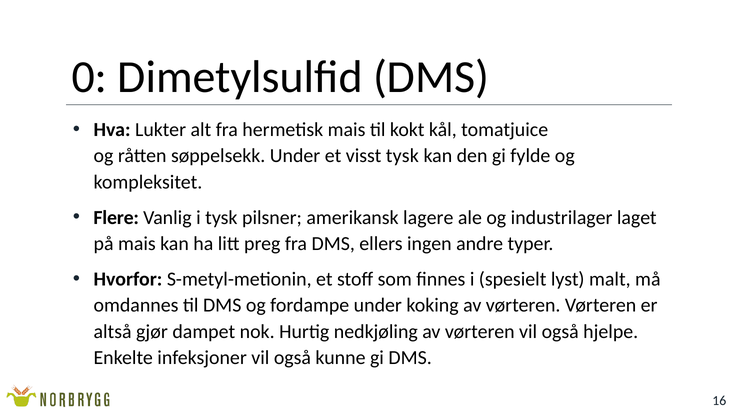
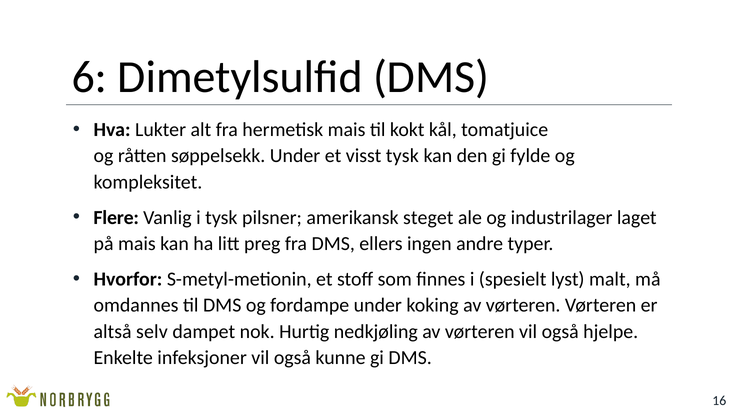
0: 0 -> 6
lagere: lagere -> steget
gjør: gjør -> selv
